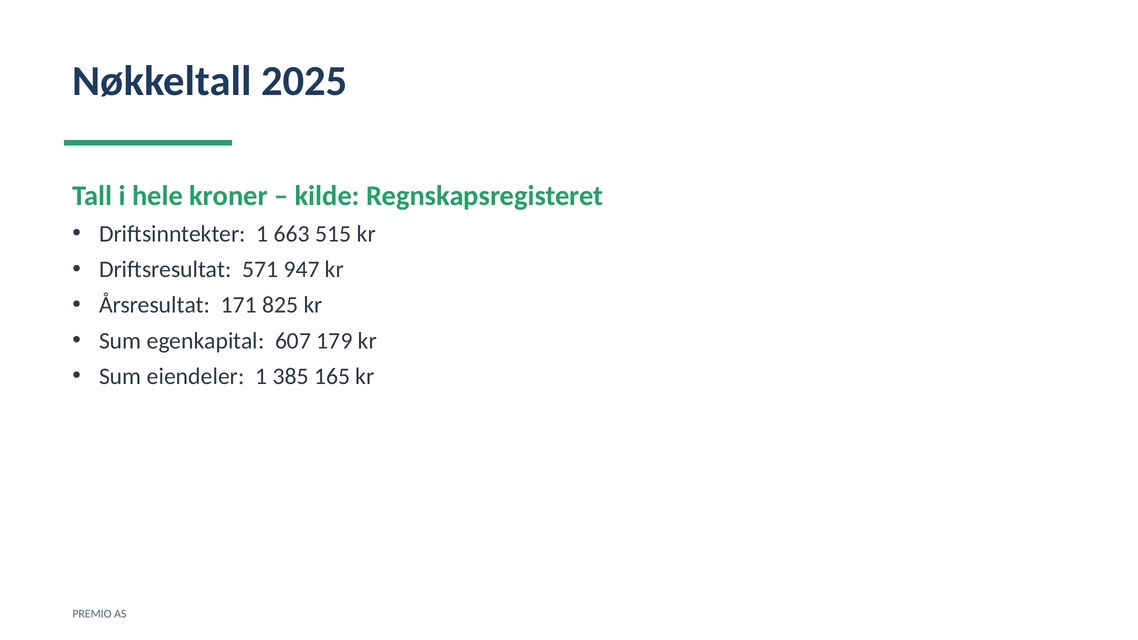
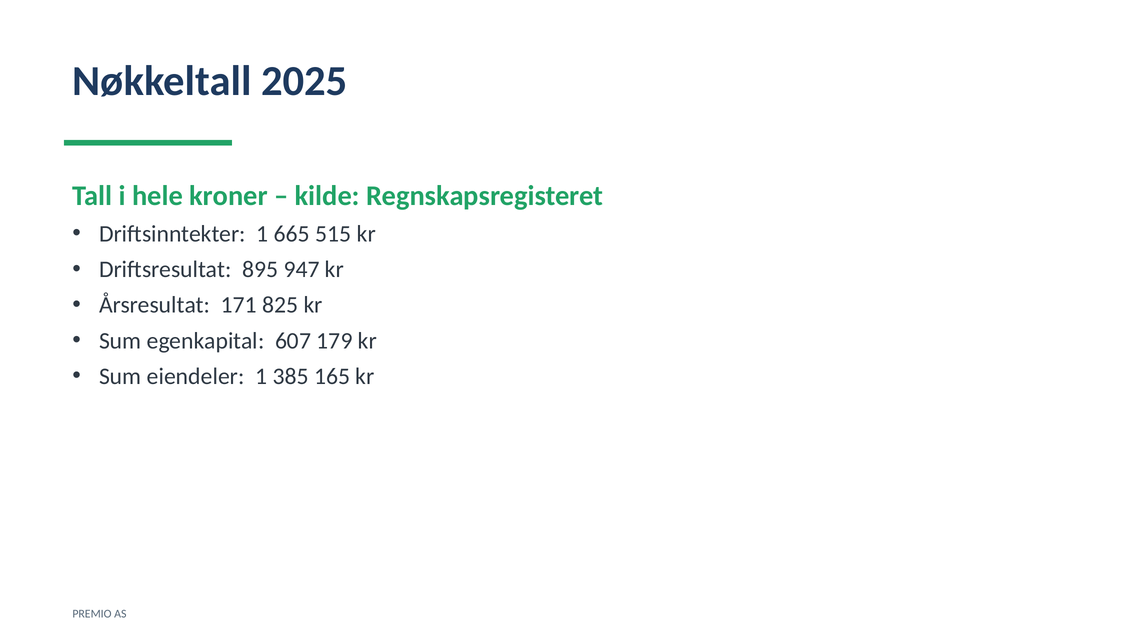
663: 663 -> 665
571: 571 -> 895
